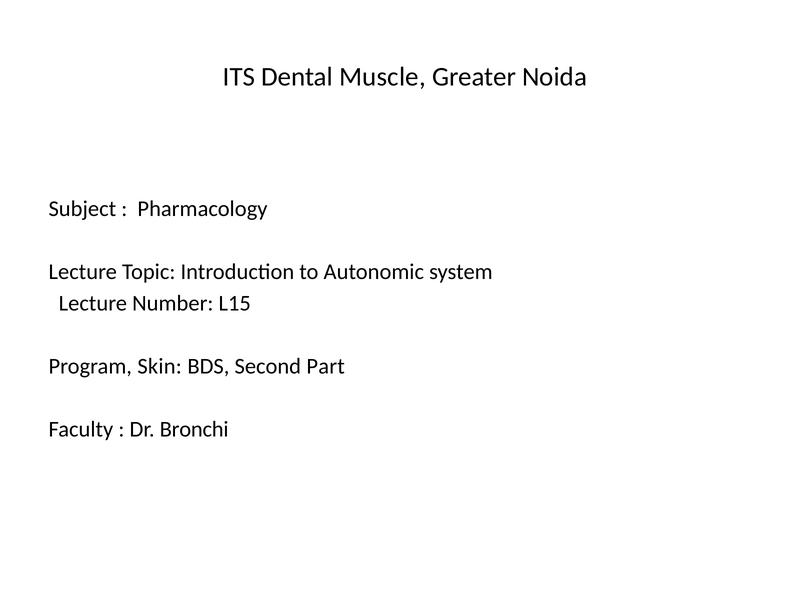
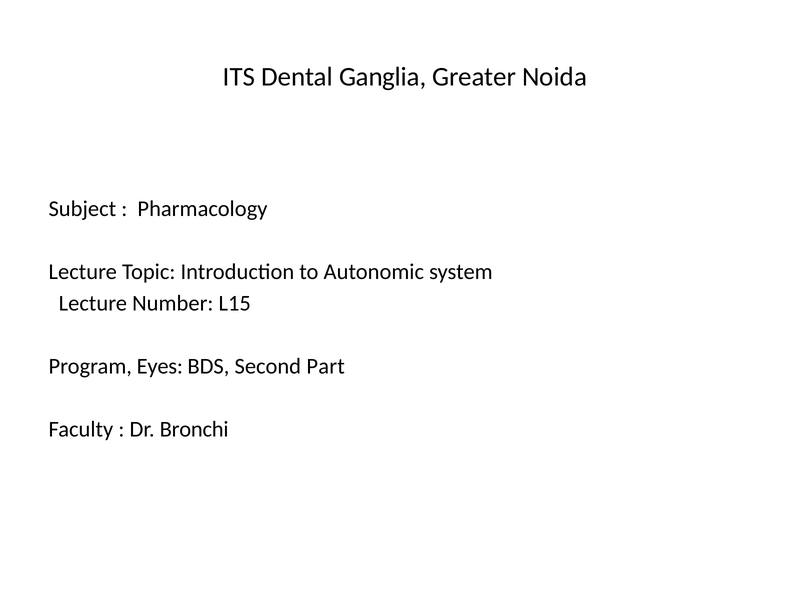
Muscle: Muscle -> Ganglia
Skin: Skin -> Eyes
